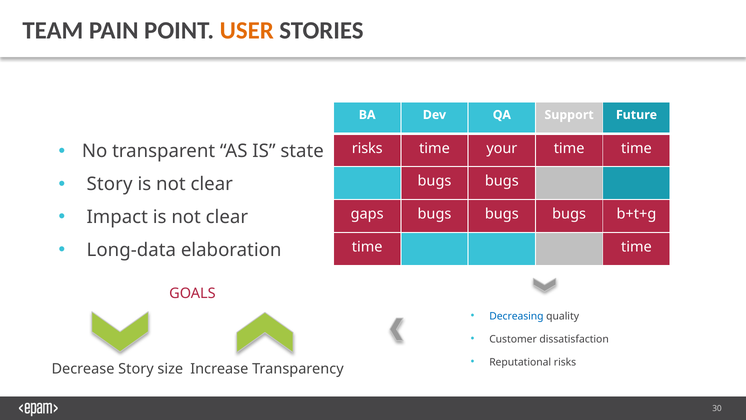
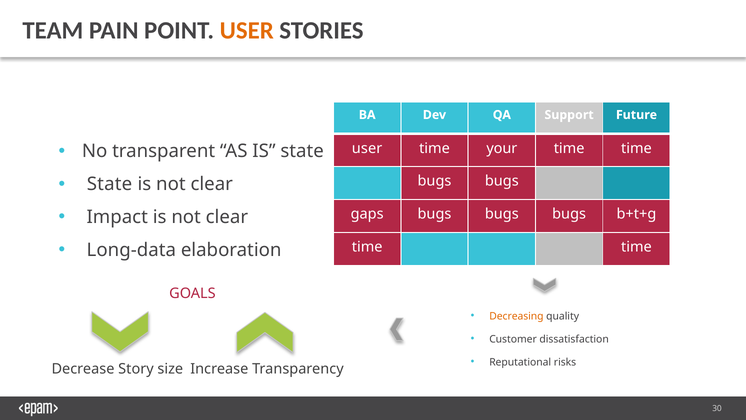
state risks: risks -> user
Story at (110, 184): Story -> State
Decreasing colour: blue -> orange
